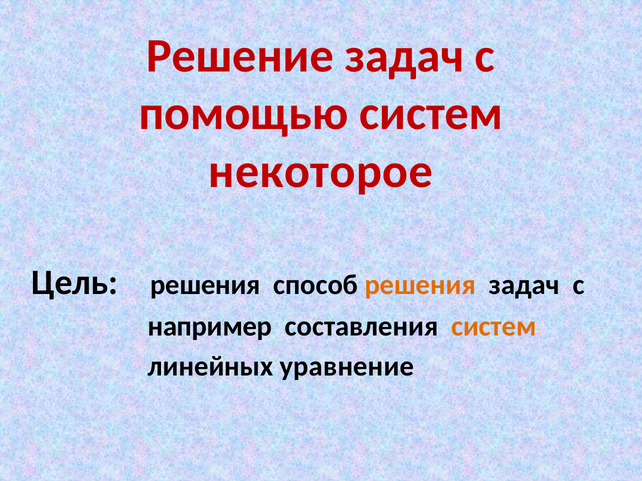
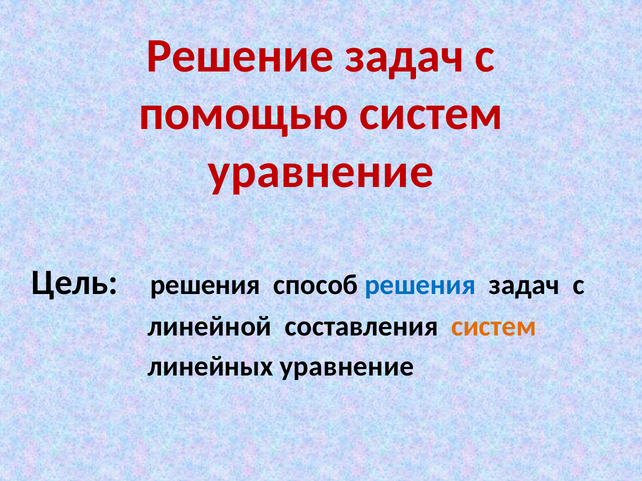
некоторое at (321, 171): некоторое -> уравнение
решения at (420, 285) colour: orange -> blue
например: например -> линейной
